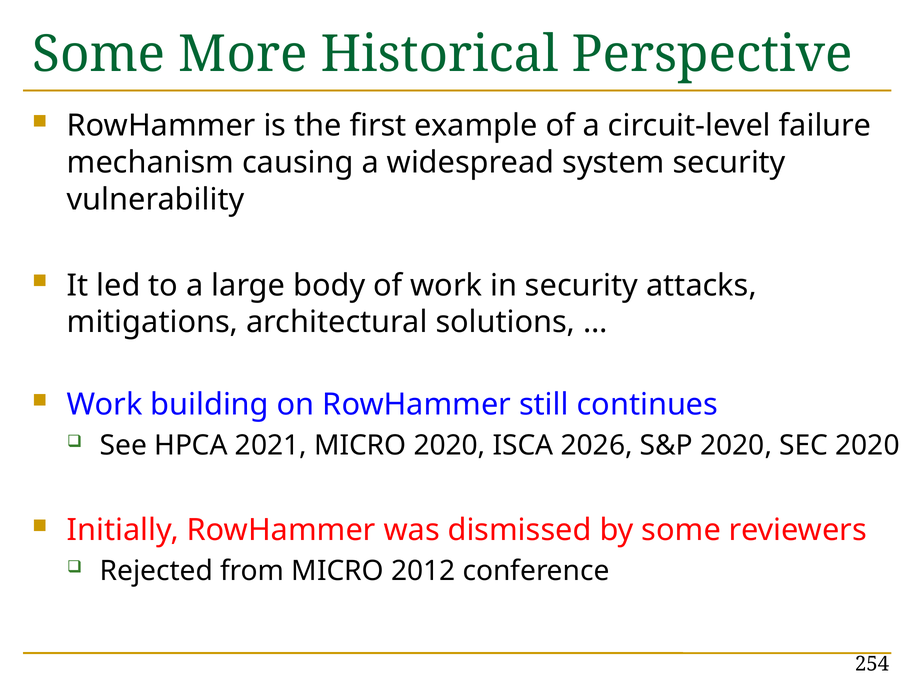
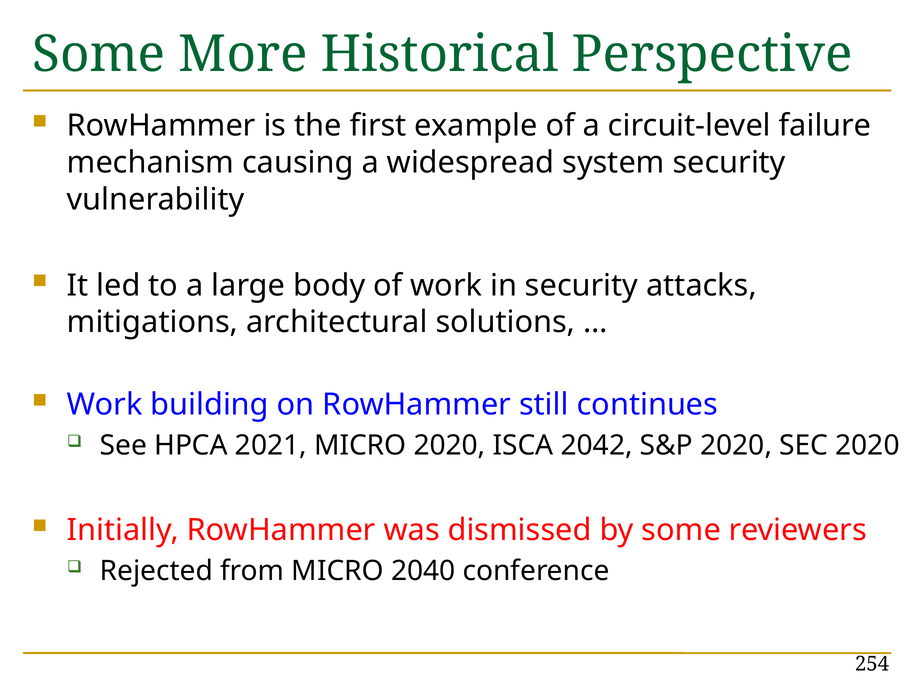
2026: 2026 -> 2042
2012: 2012 -> 2040
